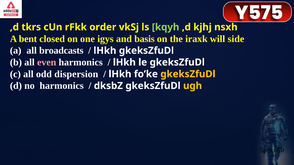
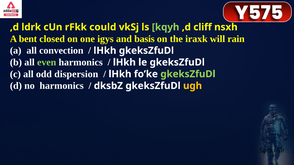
tkrs: tkrs -> ldrk
order: order -> could
kjhj: kjhj -> cliff
side: side -> rain
broadcasts: broadcasts -> convection
even colour: pink -> light green
gkeksZfuDl at (188, 74) colour: yellow -> light green
